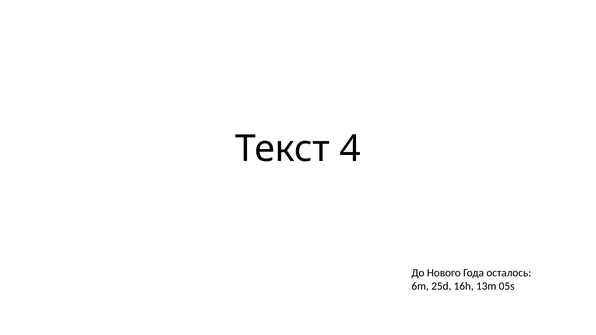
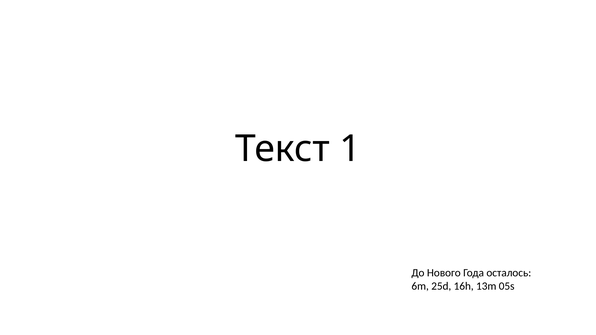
4: 4 -> 1
